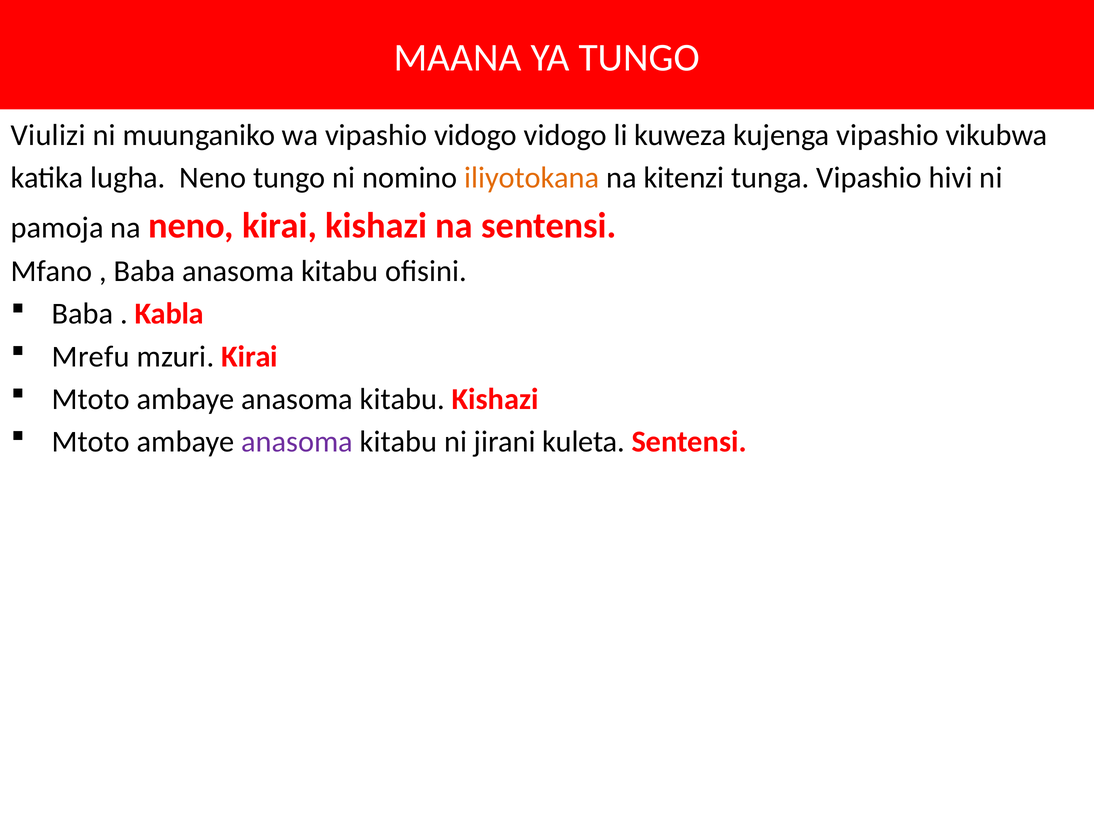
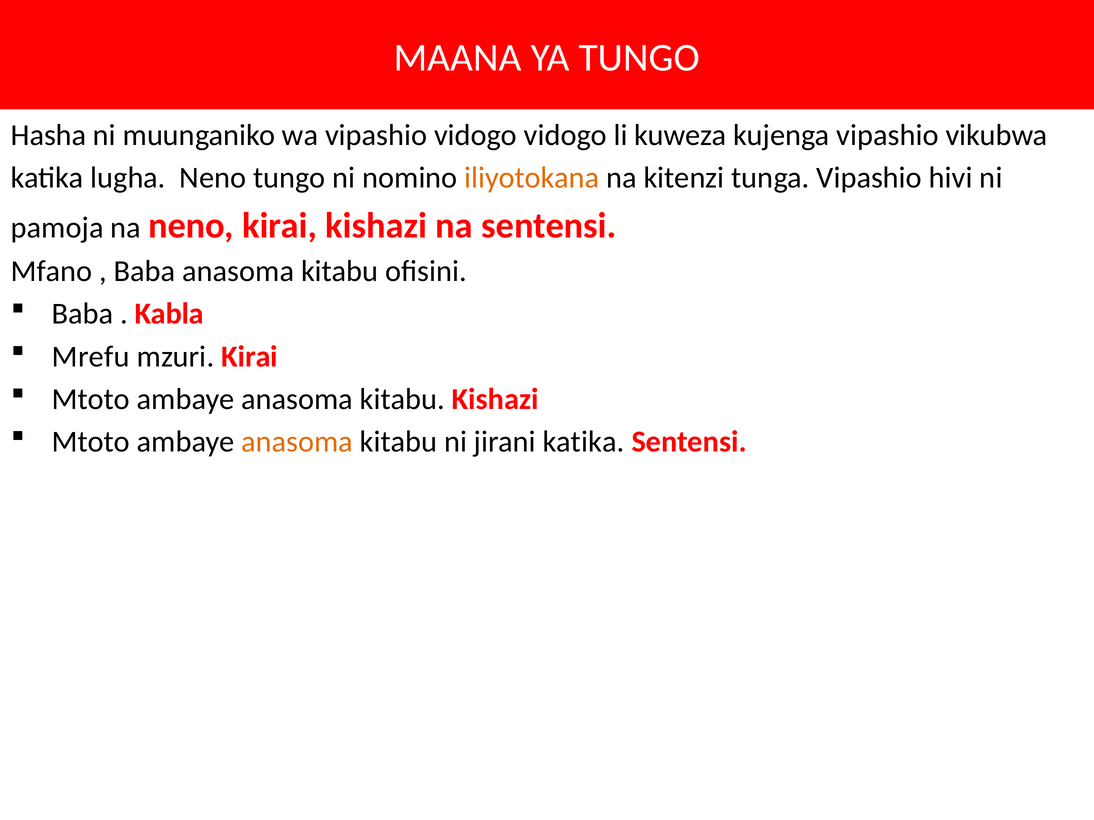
Viulizi: Viulizi -> Hasha
anasoma at (297, 442) colour: purple -> orange
jirani kuleta: kuleta -> katika
